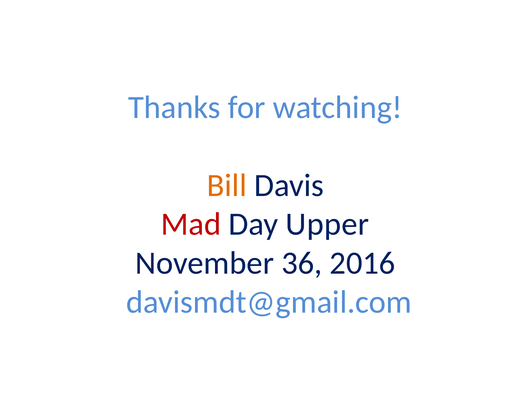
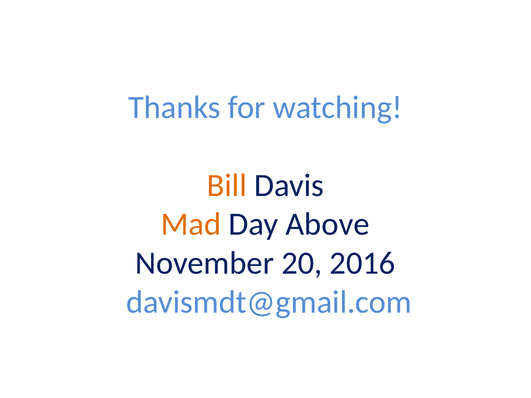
Mad colour: red -> orange
Upper: Upper -> Above
36: 36 -> 20
